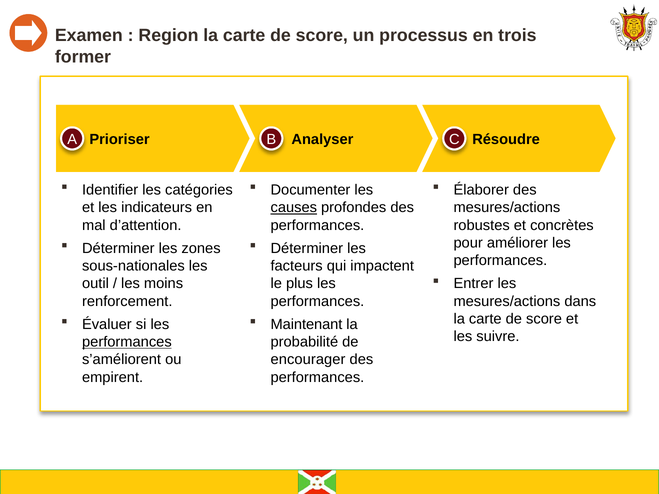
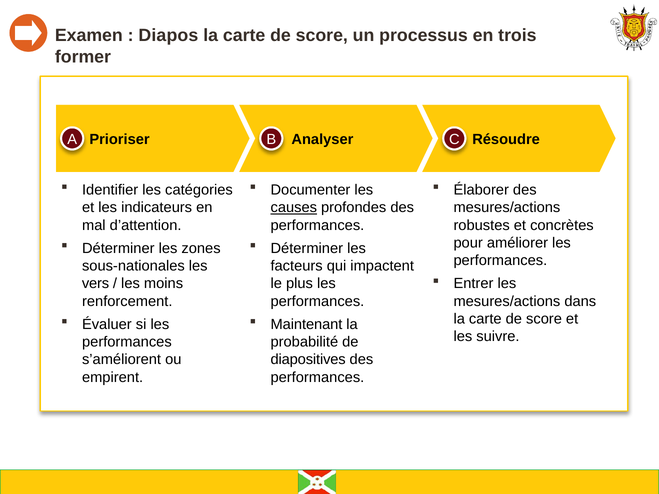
Region: Region -> Diapos
outil: outil -> vers
performances at (127, 342) underline: present -> none
encourager: encourager -> diapositives
